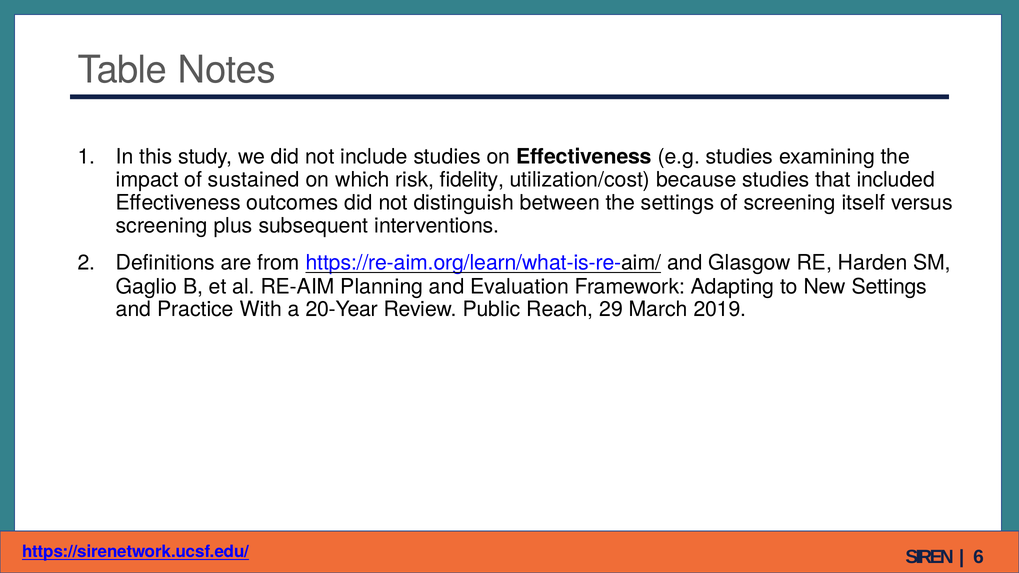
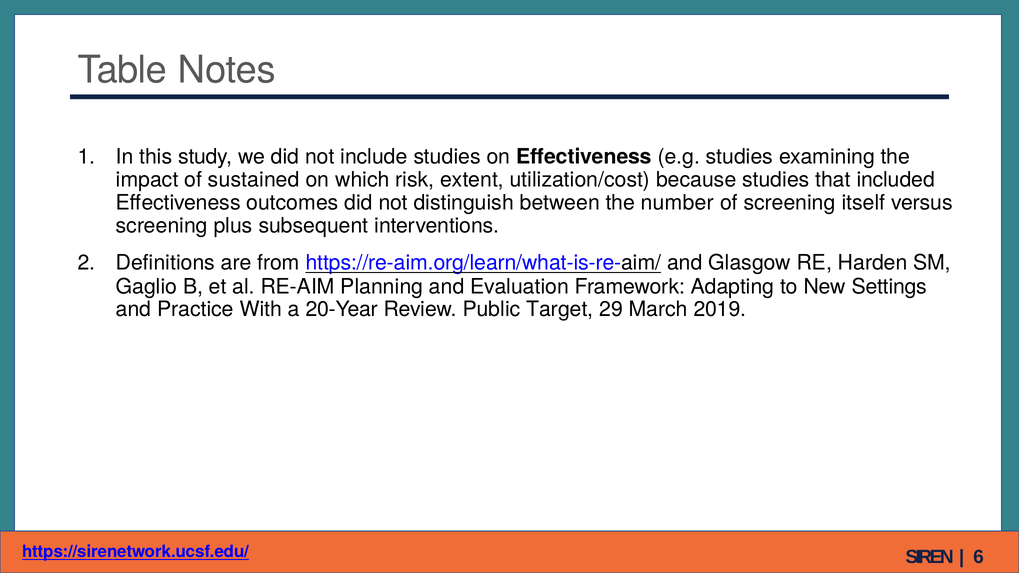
fidelity: fidelity -> extent
the settings: settings -> number
Reach: Reach -> Target
